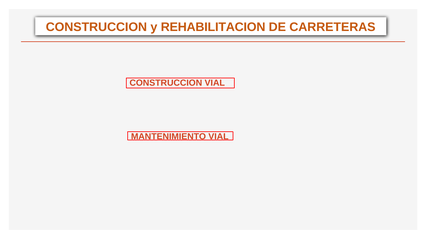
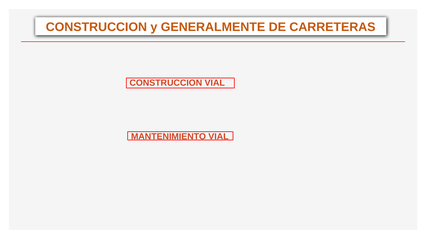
REHABILITACION: REHABILITACION -> GENERALMENTE
